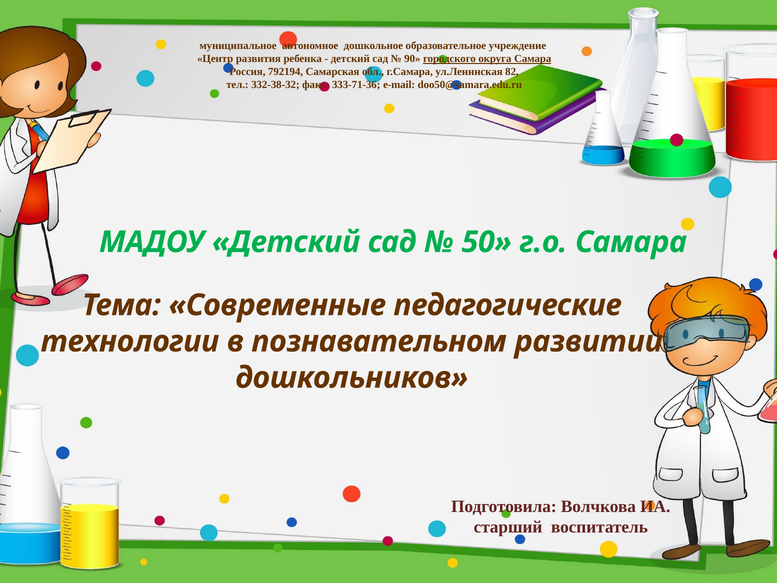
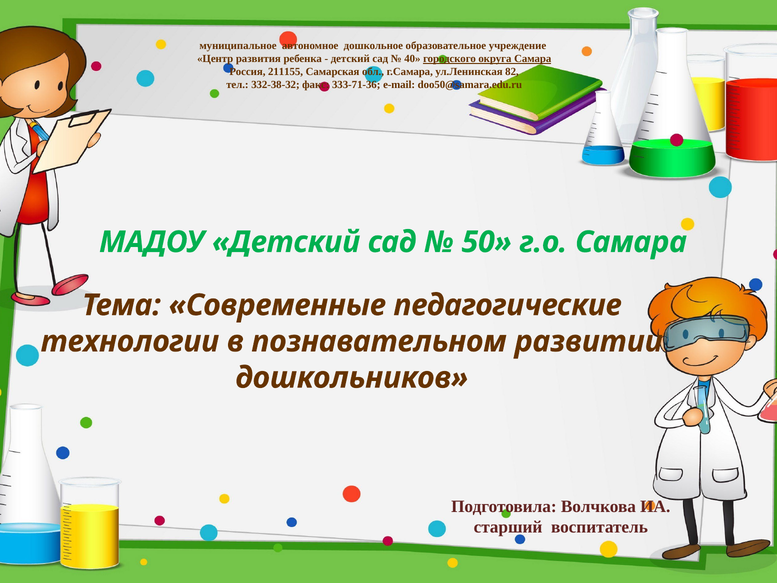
90: 90 -> 40
792194: 792194 -> 211155
